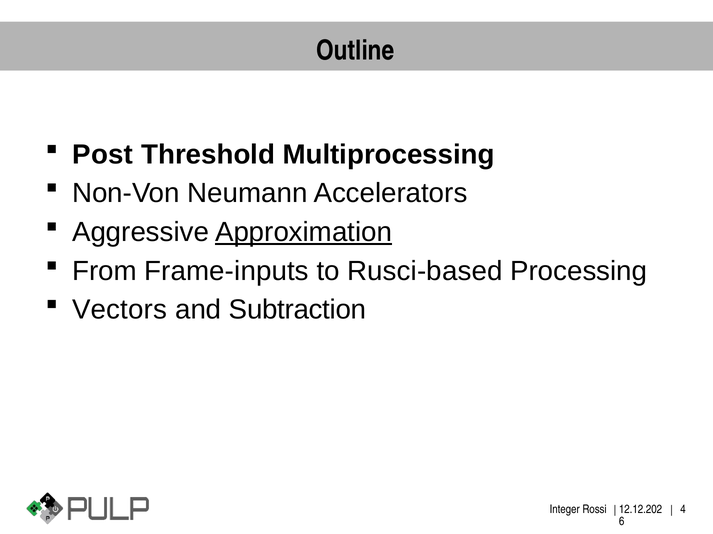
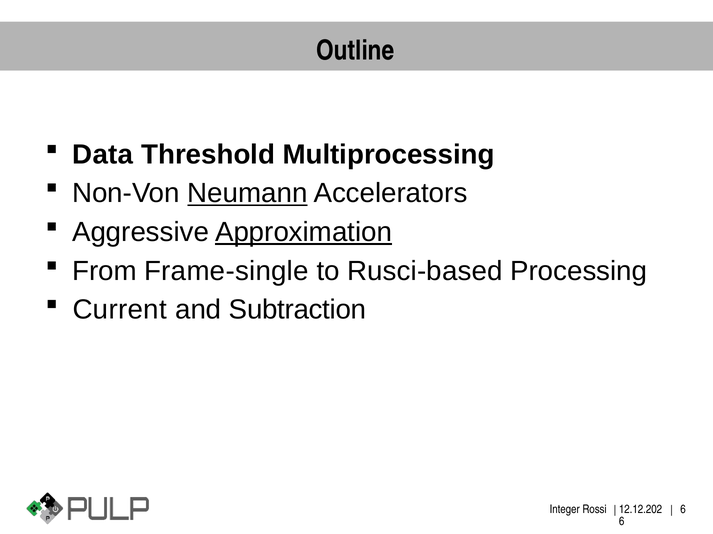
Post: Post -> Data
Neumann underline: none -> present
Frame-inputs: Frame-inputs -> Frame-single
Vectors: Vectors -> Current
Rossi 4: 4 -> 6
